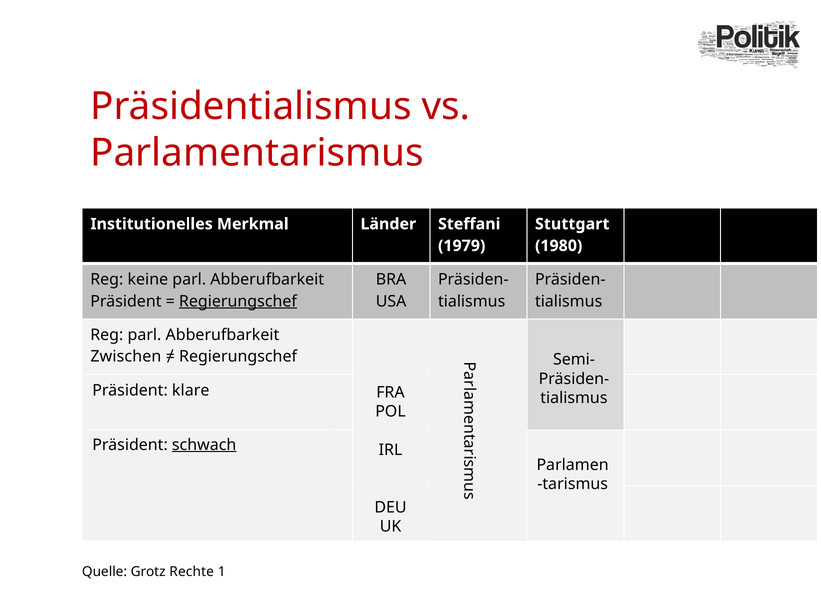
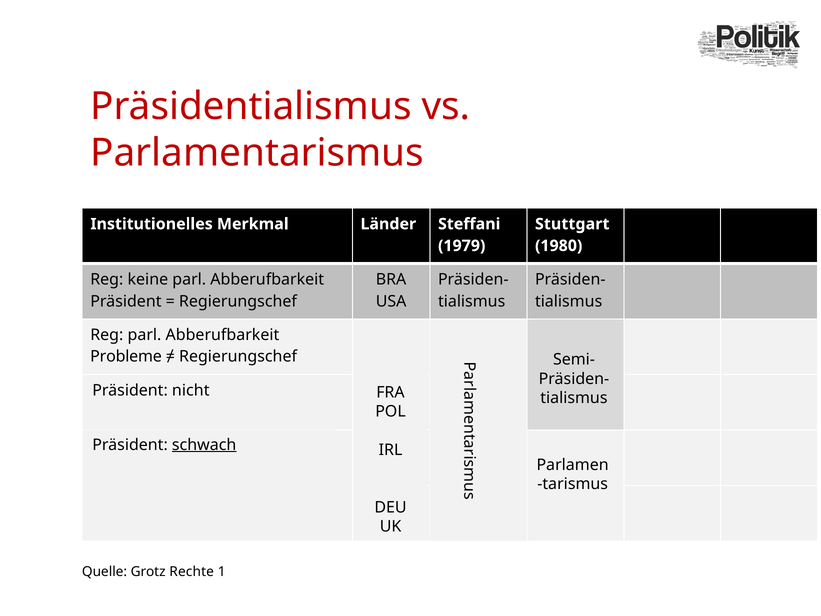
Regierungschef at (238, 301) underline: present -> none
Zwischen: Zwischen -> Probleme
klare: klare -> nicht
